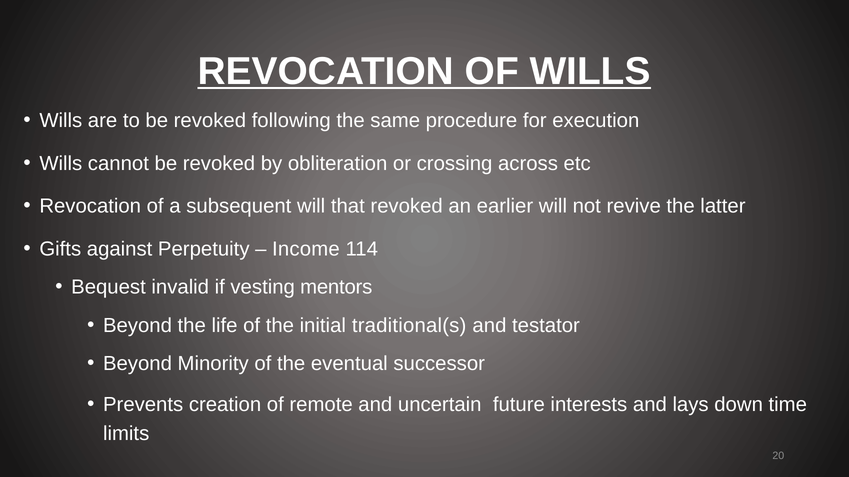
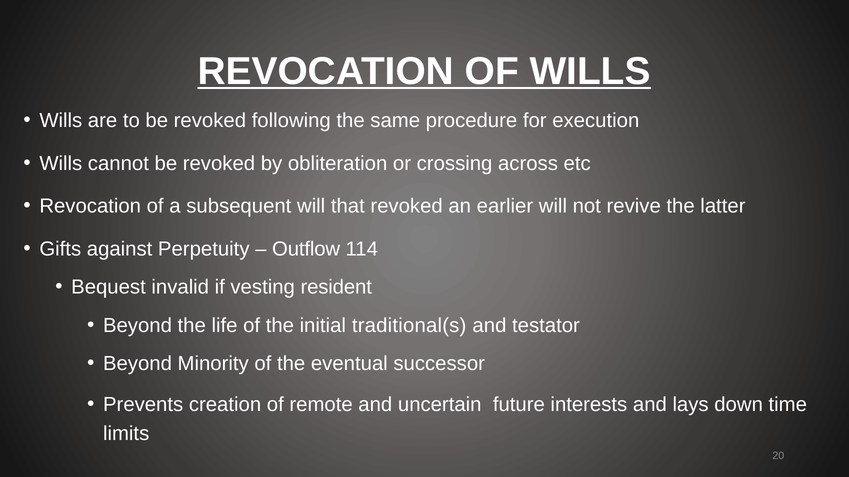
Income: Income -> Outflow
mentors: mentors -> resident
